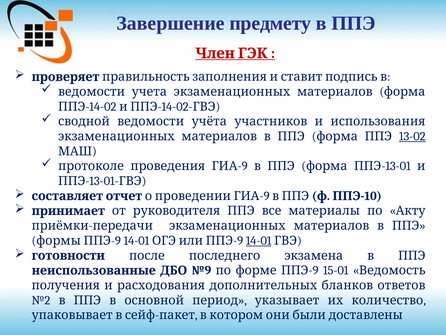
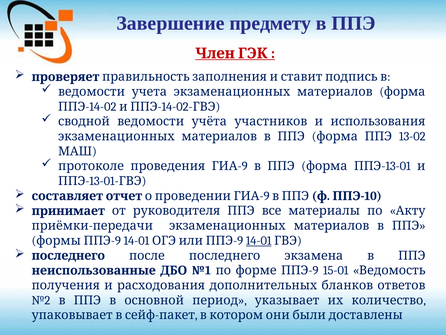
13-02 underline: present -> none
готовности at (68, 255): готовности -> последнего
№9: №9 -> №1
